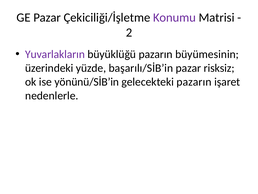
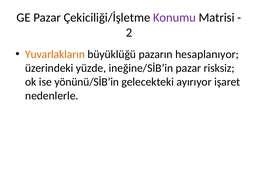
Yuvarlakların colour: purple -> orange
büyümesinin: büyümesinin -> hesaplanıyor
başarılı/SİB’in: başarılı/SİB’in -> ineğine/SİB’in
gelecekteki pazarın: pazarın -> ayırıyor
